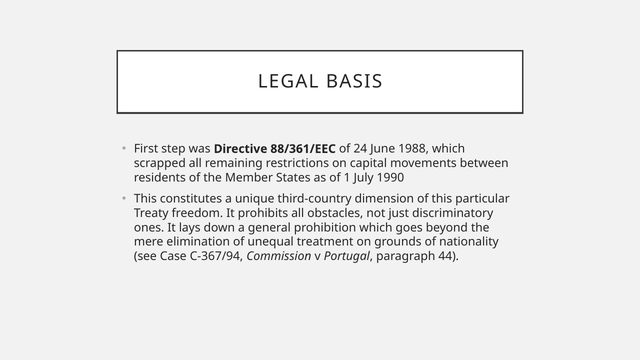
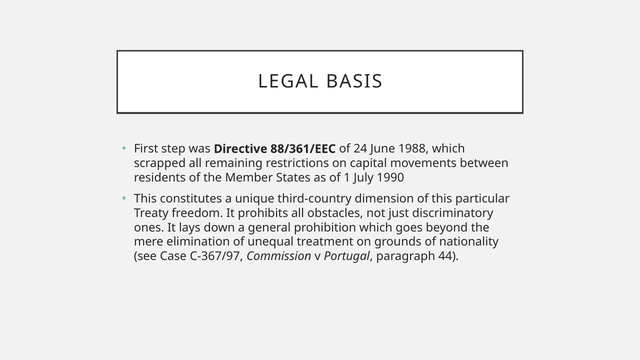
C-367/94: C-367/94 -> C-367/97
